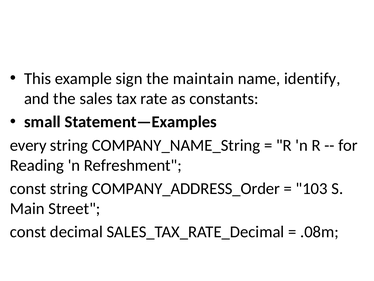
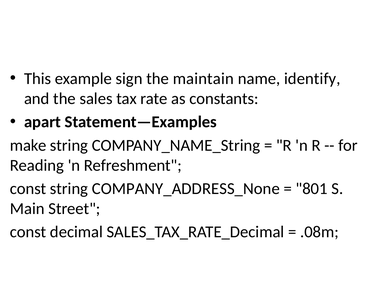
small: small -> apart
every: every -> make
COMPANY_ADDRESS_Order: COMPANY_ADDRESS_Order -> COMPANY_ADDRESS_None
103: 103 -> 801
